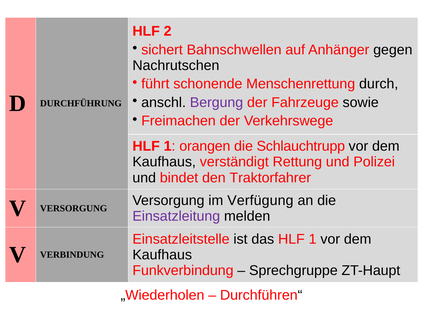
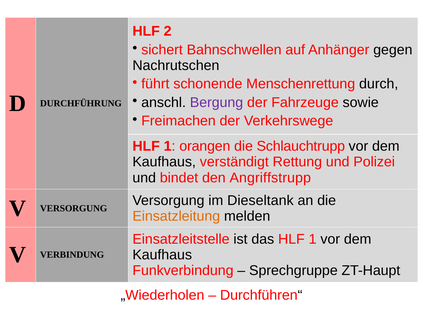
Traktorfahrer: Traktorfahrer -> Angriffstrupp
Verfügung: Verfügung -> Dieseltank
Einsatzleitung colour: purple -> orange
